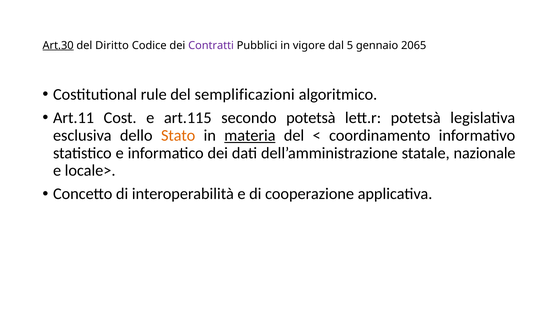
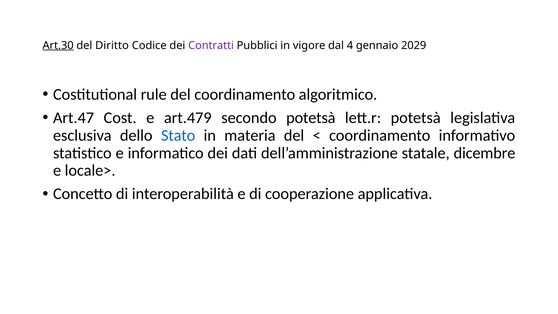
5: 5 -> 4
2065: 2065 -> 2029
del semplificazioni: semplificazioni -> coordinamento
Art.11: Art.11 -> Art.47
art.115: art.115 -> art.479
Stato colour: orange -> blue
materia underline: present -> none
nazionale: nazionale -> dicembre
